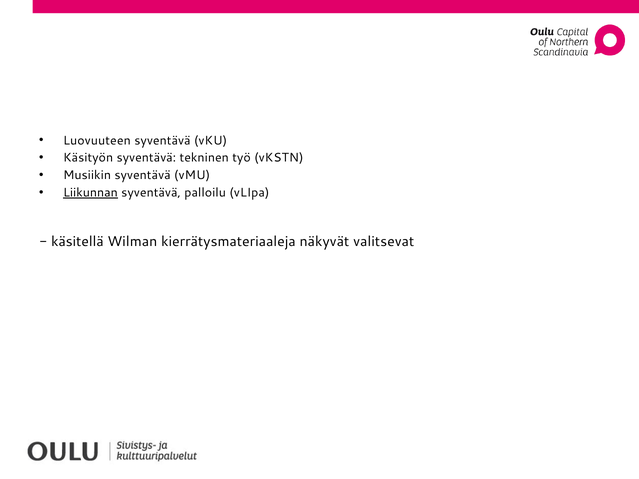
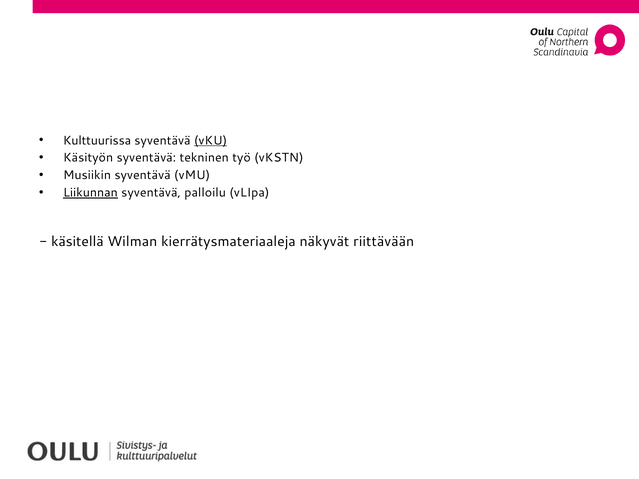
Luovuuteen: Luovuuteen -> Kulttuurissa
vKU underline: none -> present
valitsevat: valitsevat -> riittävään
